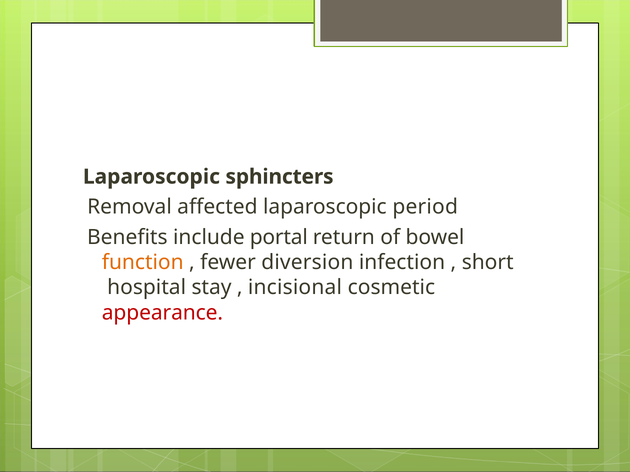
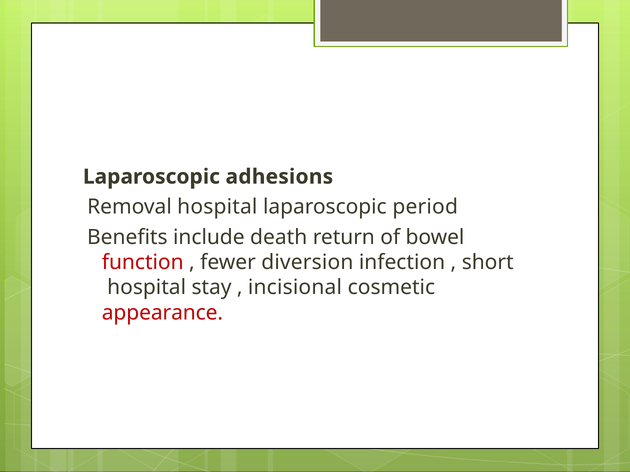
sphincters: sphincters -> adhesions
Removal affected: affected -> hospital
portal: portal -> death
function colour: orange -> red
